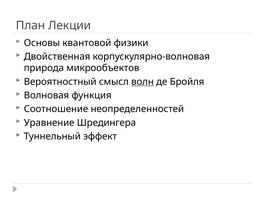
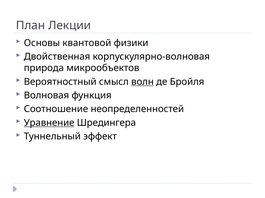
Уравнение underline: none -> present
